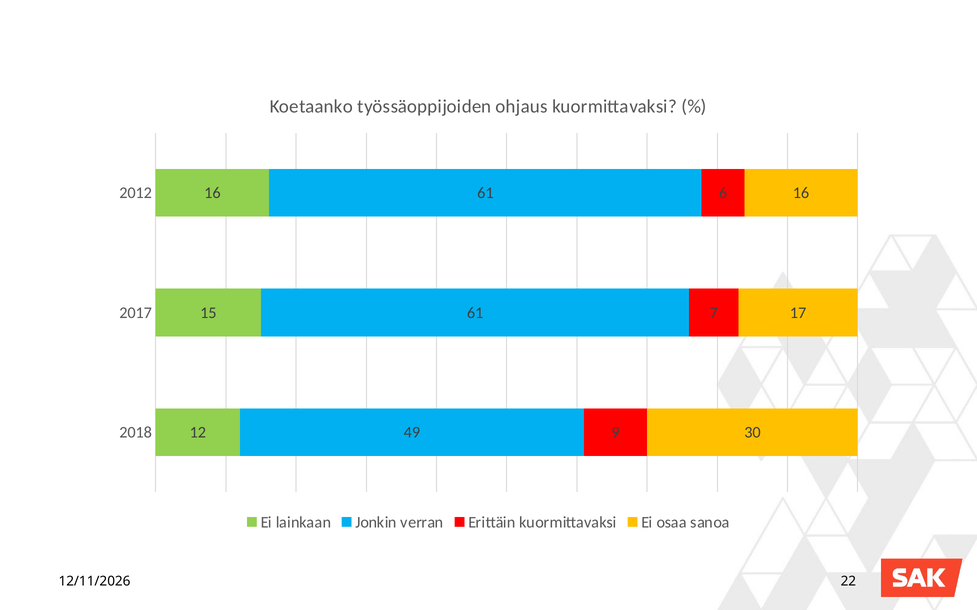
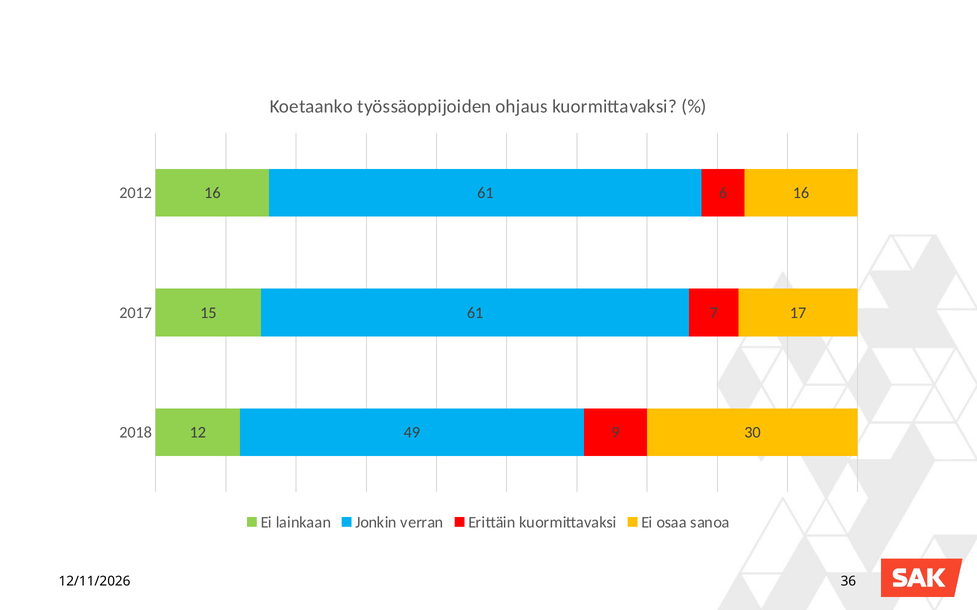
22: 22 -> 36
